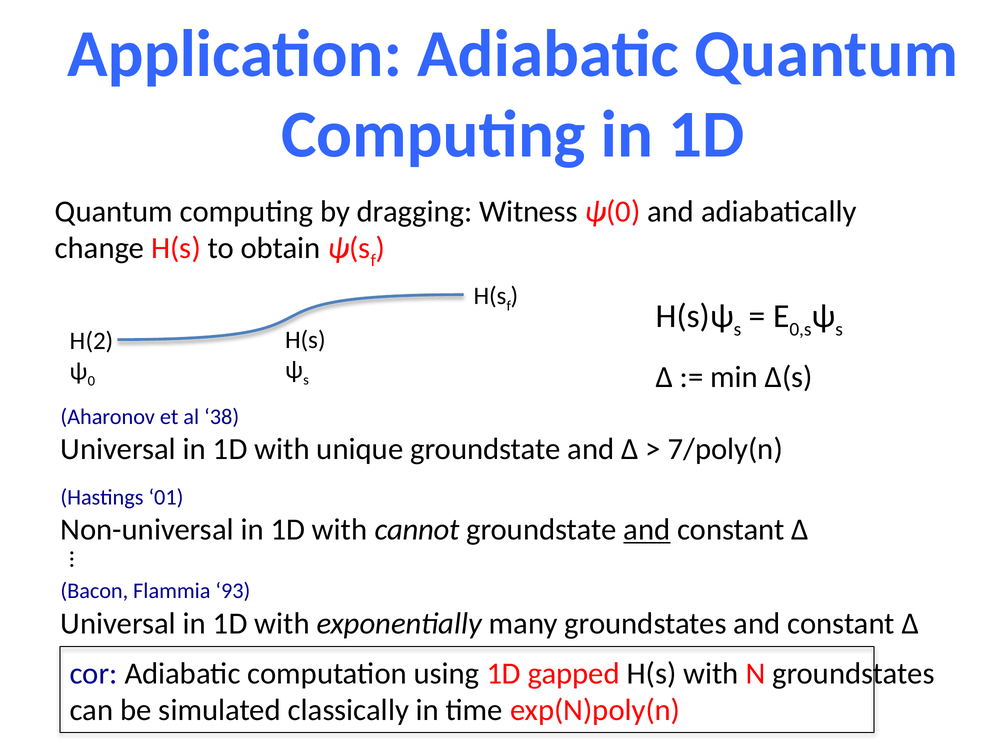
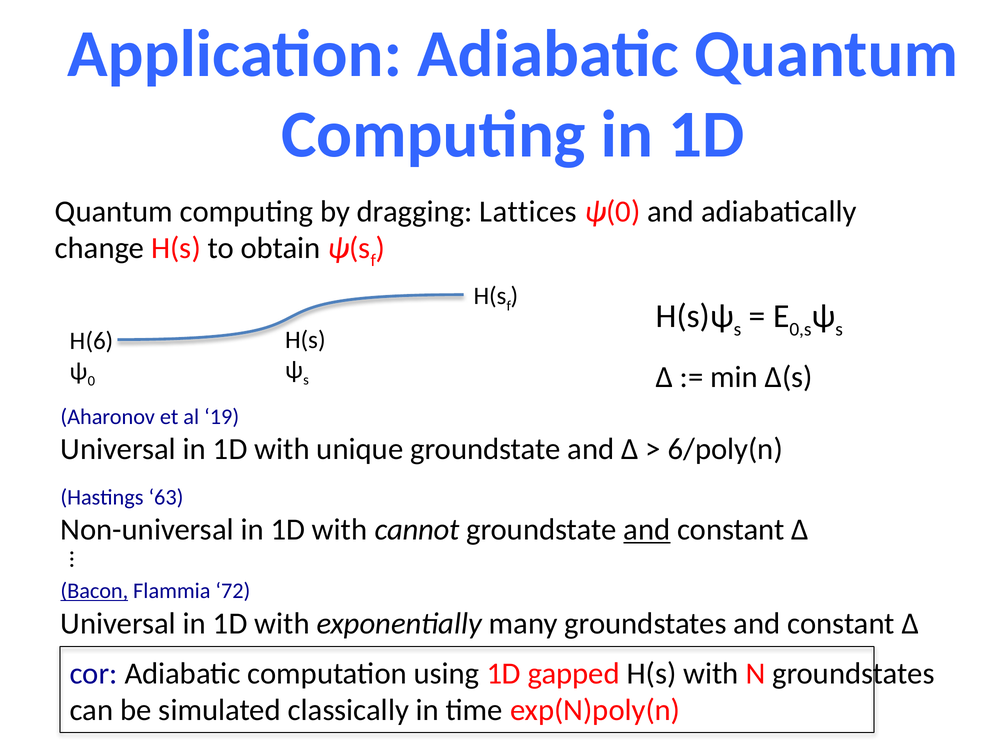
Witness: Witness -> Lattices
H(2: H(2 -> H(6
38: 38 -> 19
7/poly(n: 7/poly(n -> 6/poly(n
01: 01 -> 63
Bacon underline: none -> present
93: 93 -> 72
